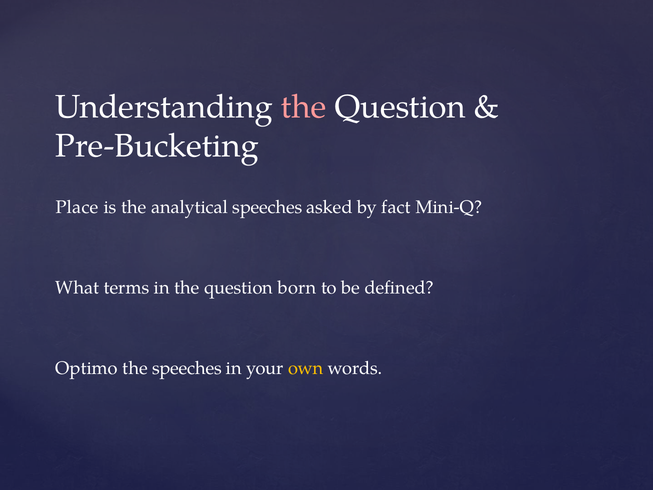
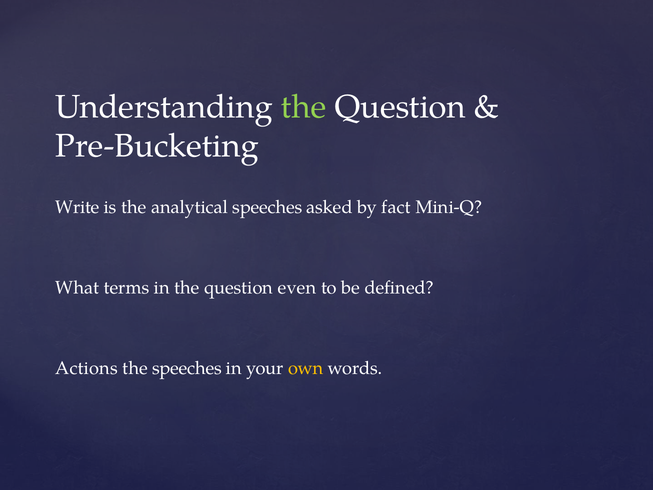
the at (304, 107) colour: pink -> light green
Place: Place -> Write
born: born -> even
Optimo: Optimo -> Actions
